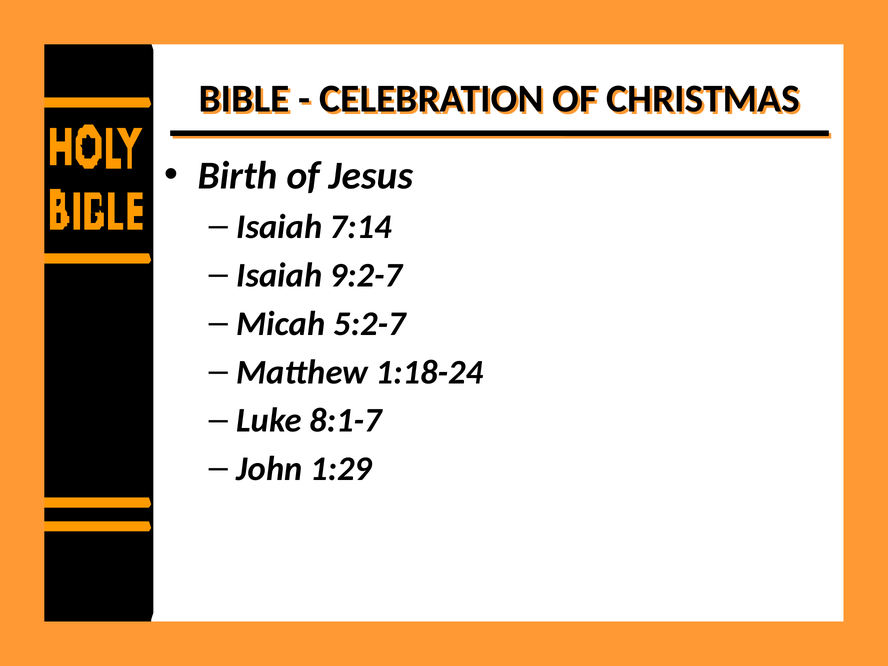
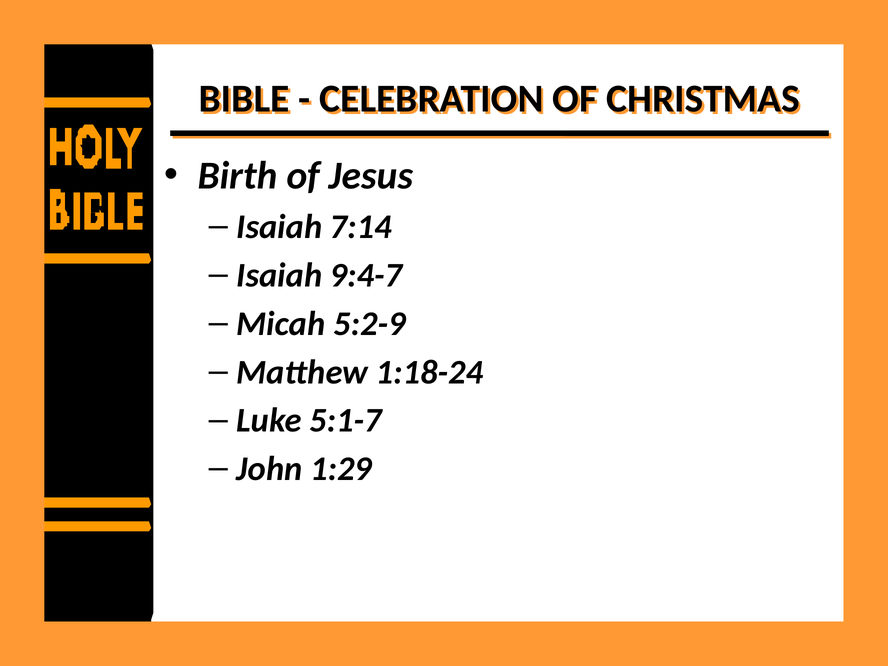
9:2-7: 9:2-7 -> 9:4-7
5:2-7: 5:2-7 -> 5:2-9
8:1-7: 8:1-7 -> 5:1-7
